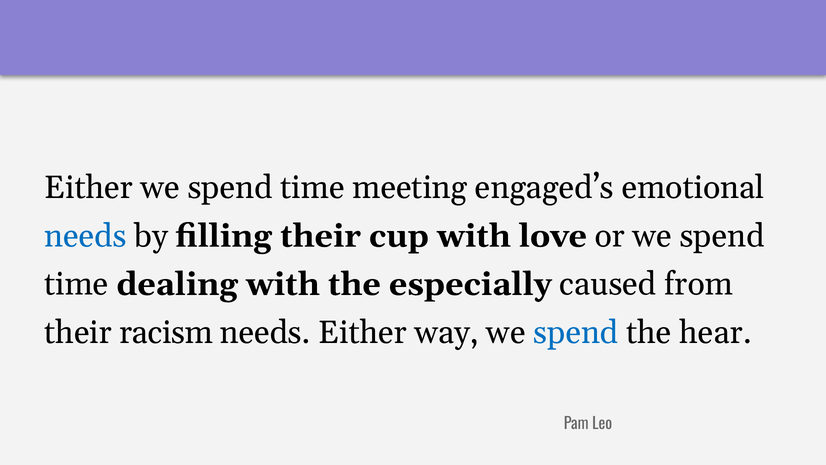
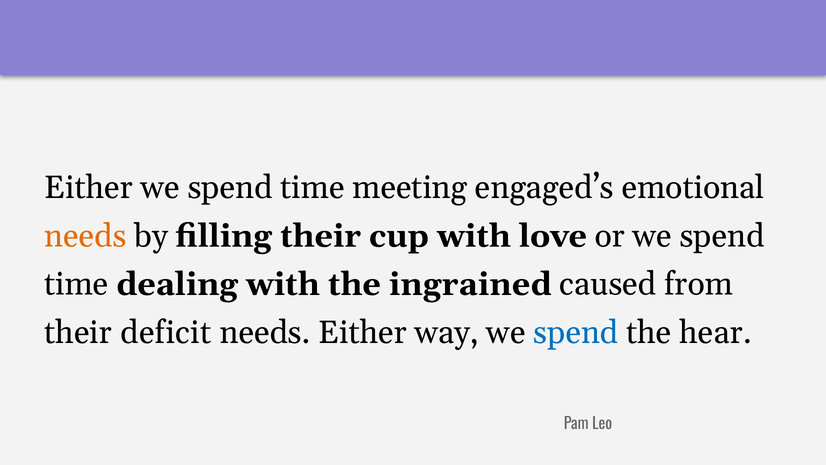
needs at (85, 236) colour: blue -> orange
especially: especially -> ingrained
racism: racism -> deficit
